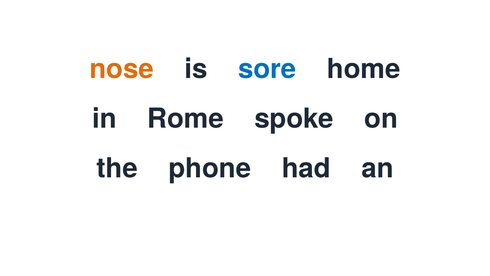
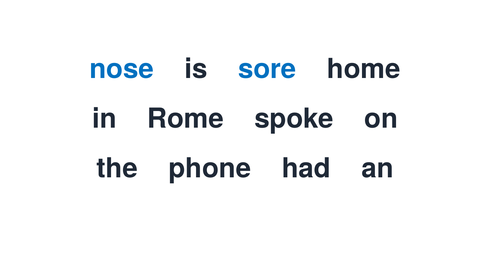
nose colour: orange -> blue
